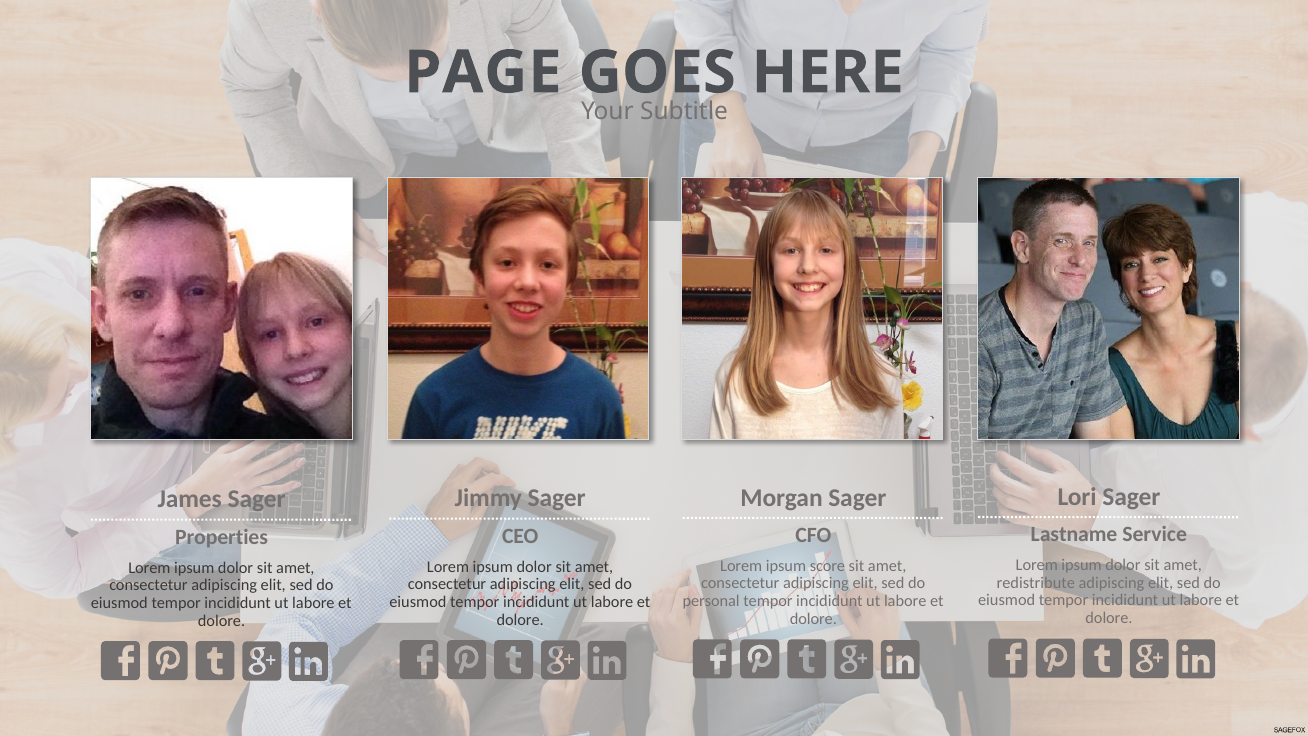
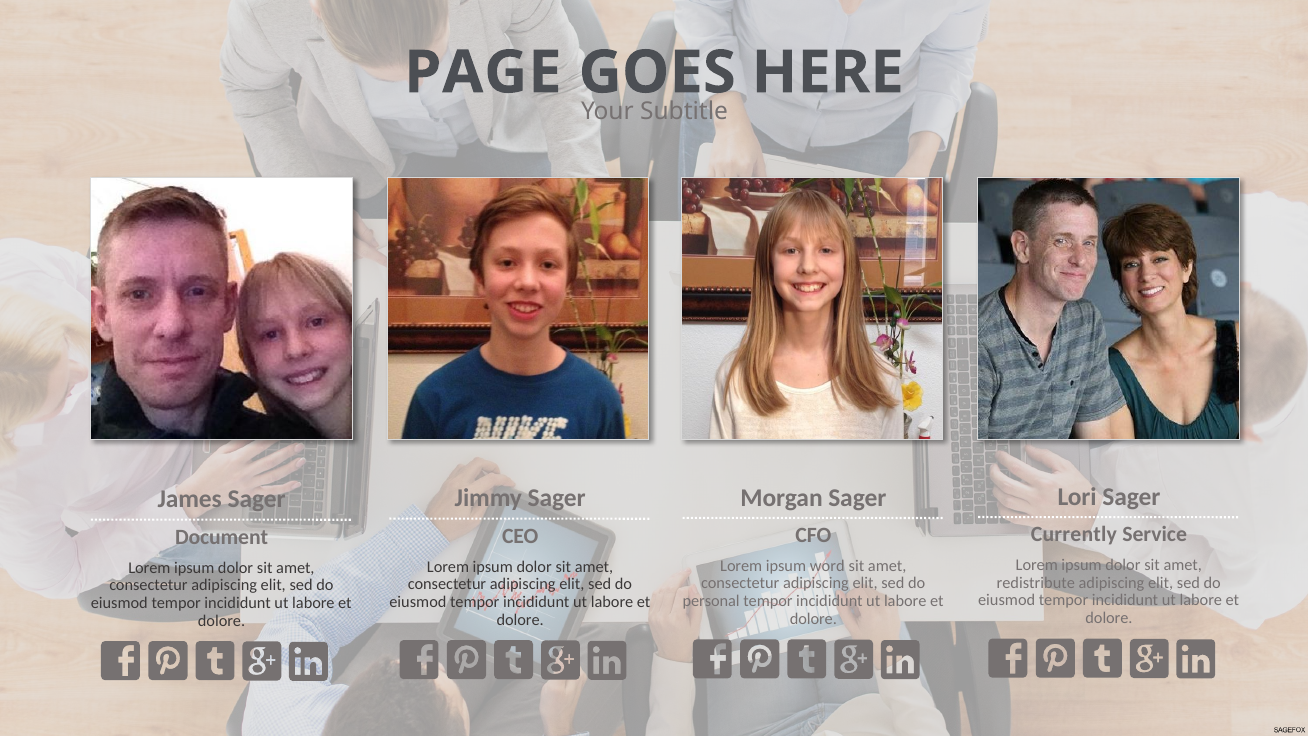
Lastname: Lastname -> Currently
Properties: Properties -> Document
score: score -> word
